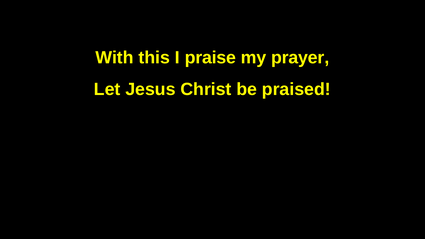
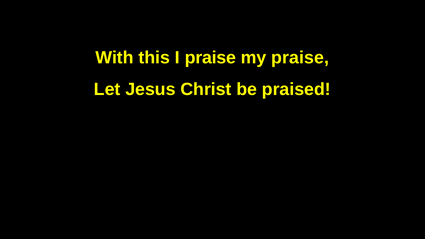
my prayer: prayer -> praise
